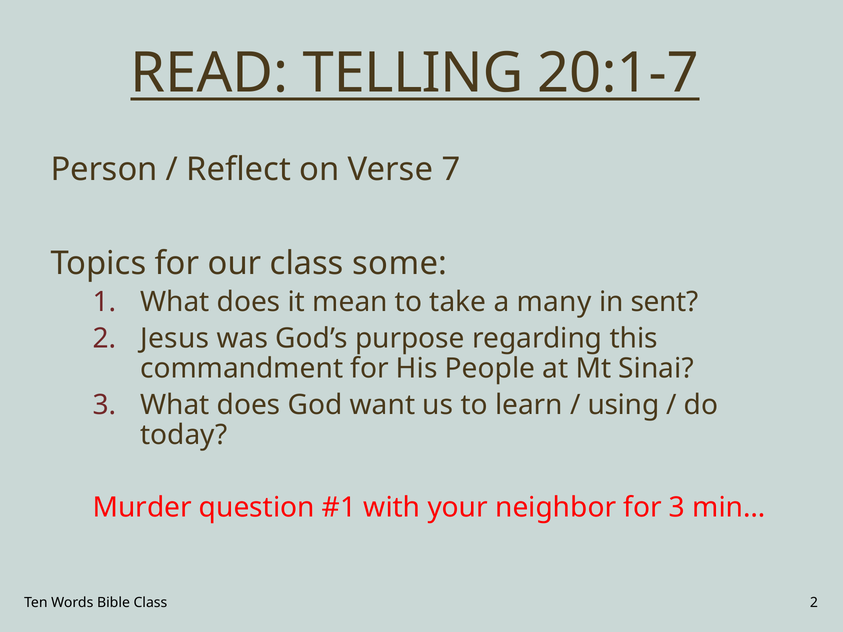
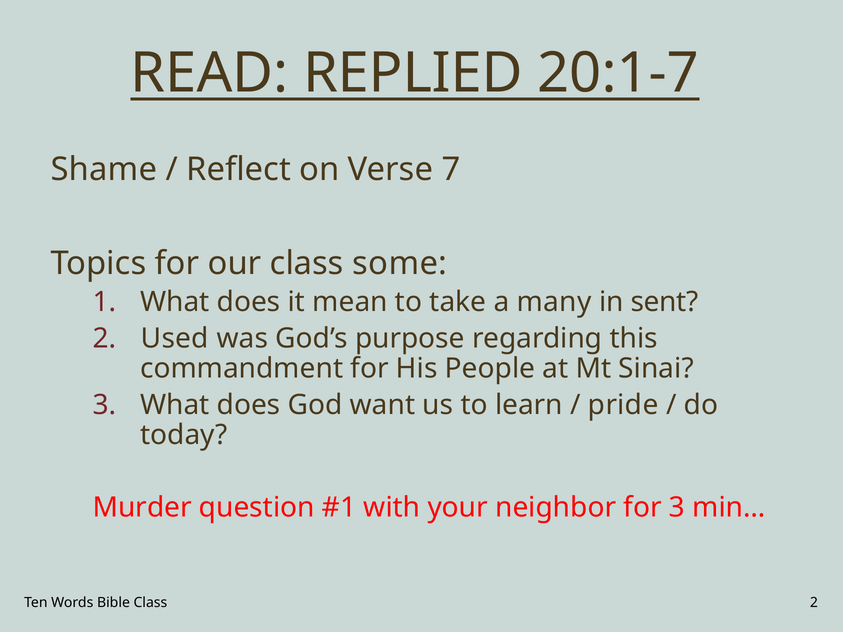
TELLING: TELLING -> REPLIED
Person: Person -> Shame
Jesus: Jesus -> Used
using: using -> pride
